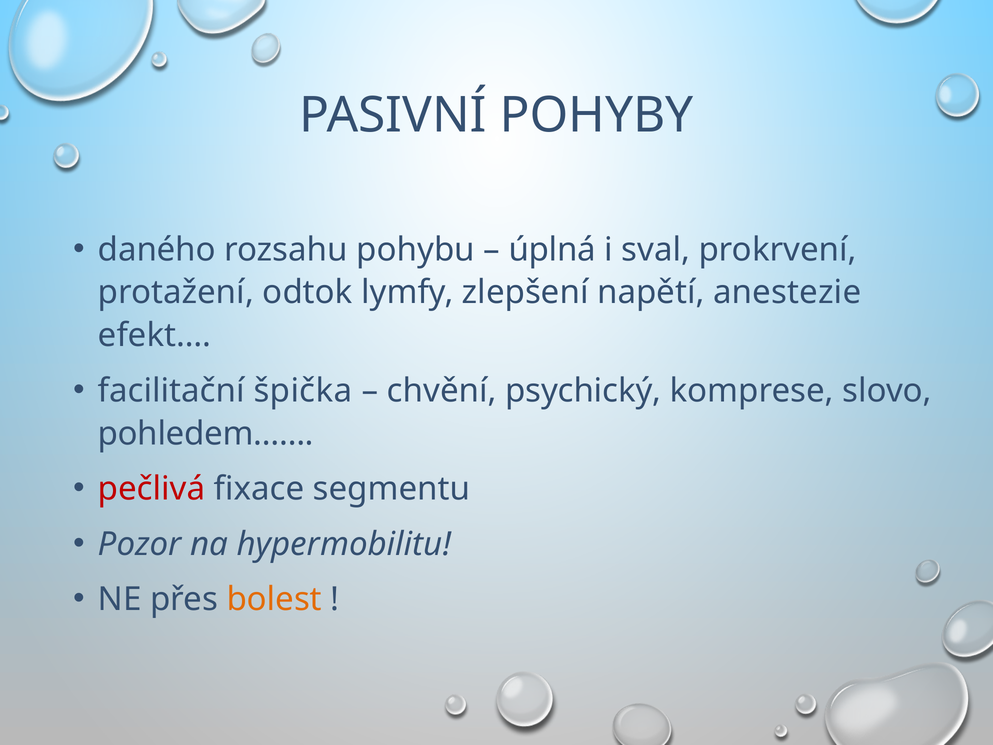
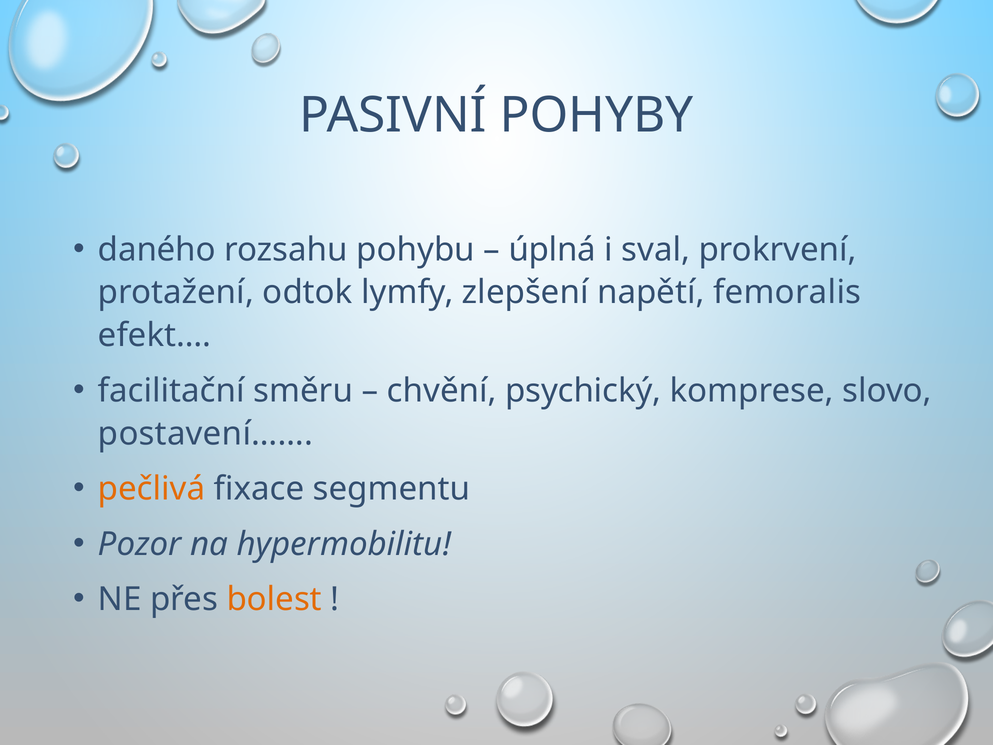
anestezie: anestezie -> femoralis
špička: špička -> směru
pohledem……: pohledem…… -> postavení……
pečlivá colour: red -> orange
